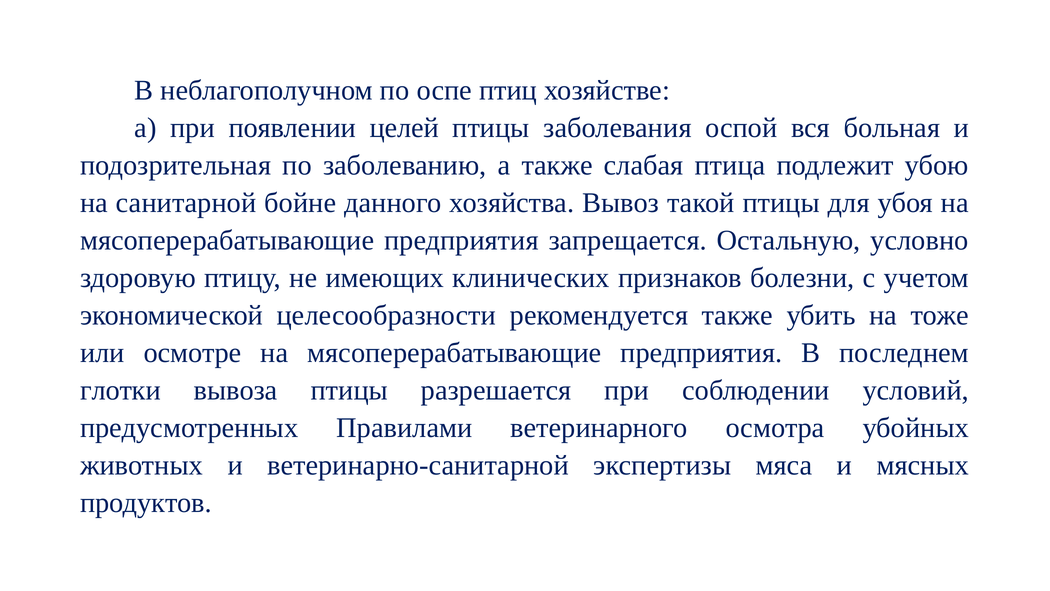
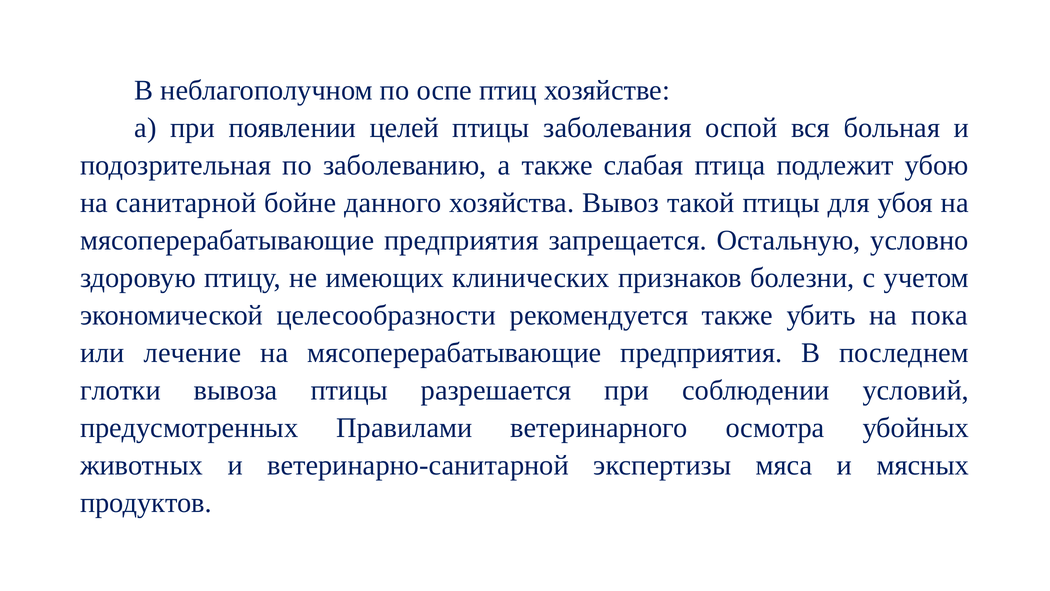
тоже: тоже -> пока
осмотре: осмотре -> лечение
